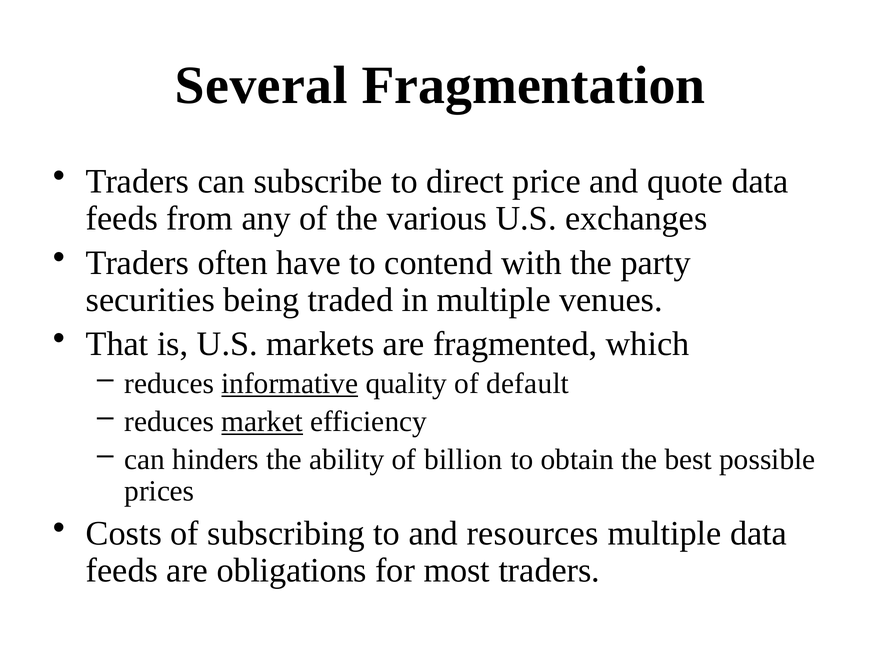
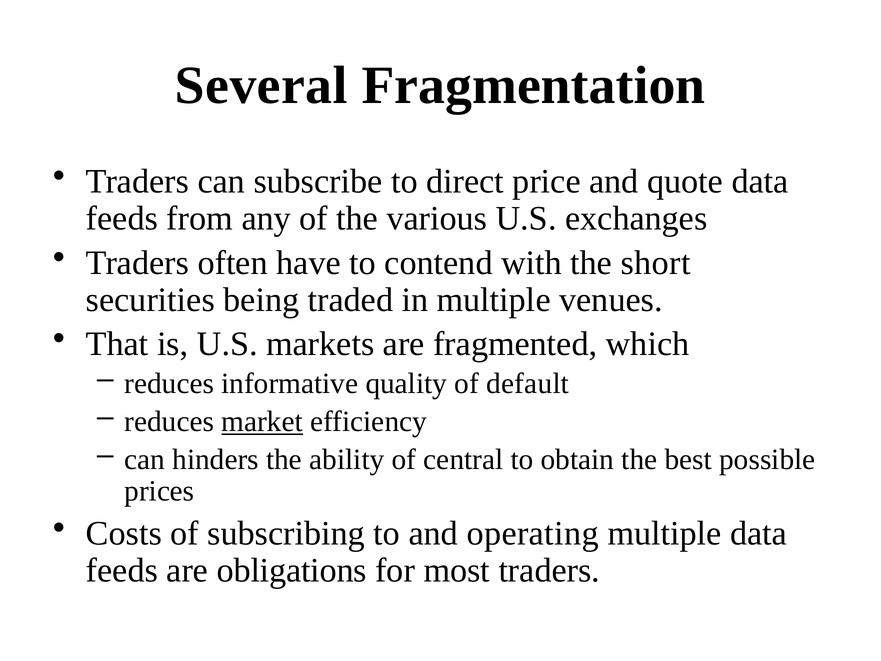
party: party -> short
informative underline: present -> none
billion: billion -> central
resources: resources -> operating
